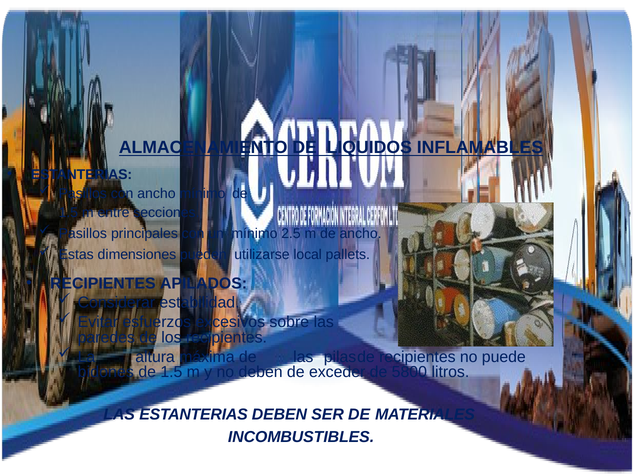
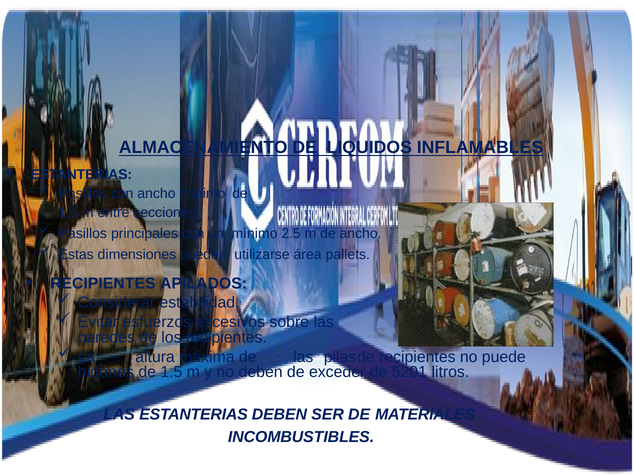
local: local -> área
5800: 5800 -> 5201
